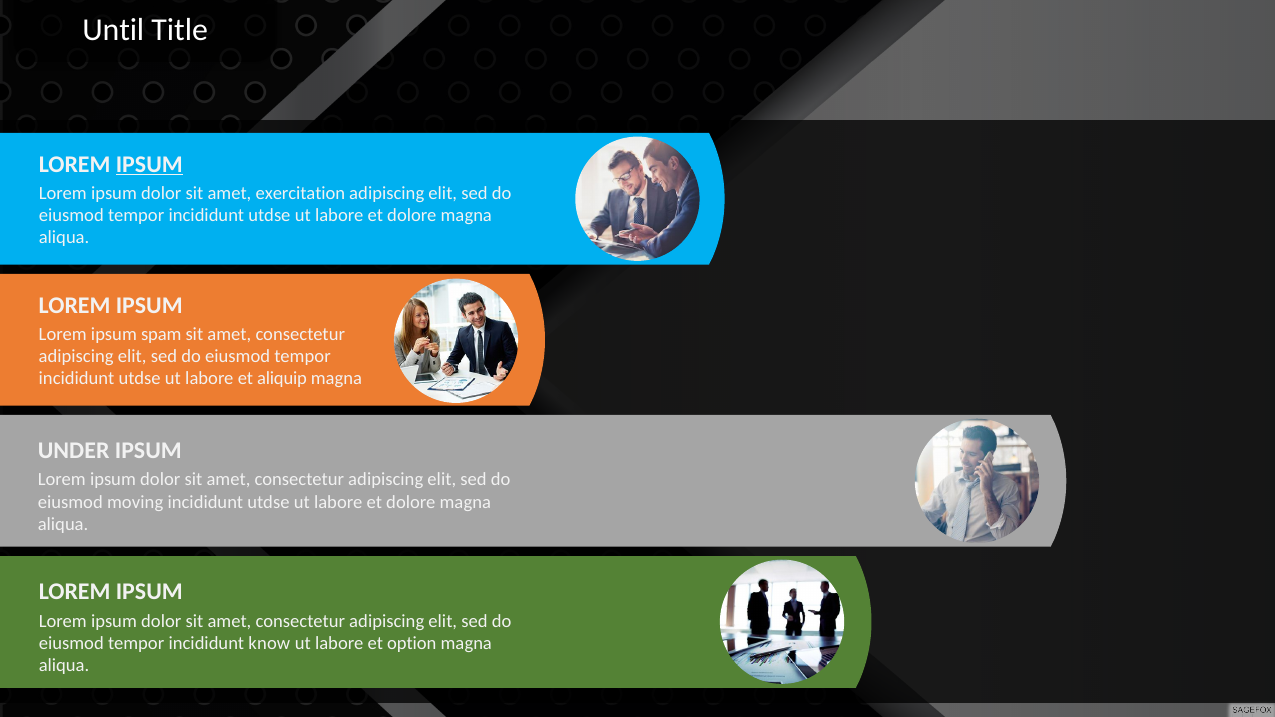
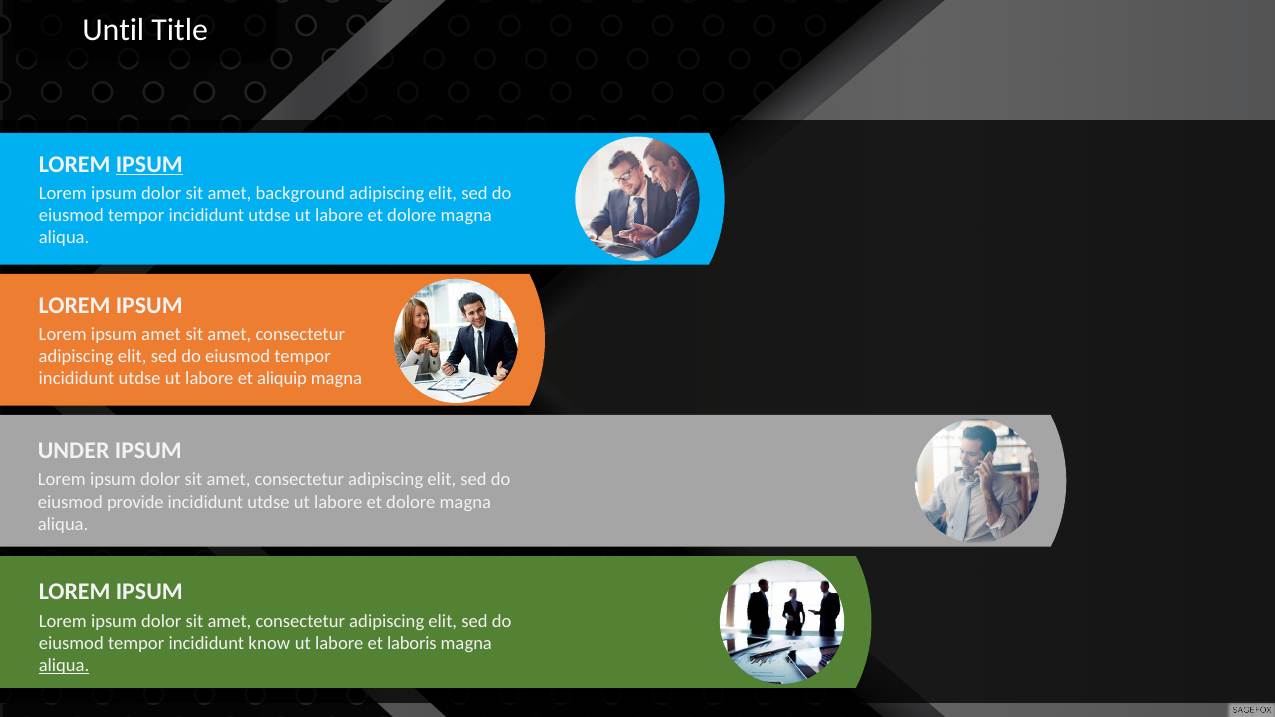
exercitation: exercitation -> background
ipsum spam: spam -> amet
moving: moving -> provide
option: option -> laboris
aliqua at (64, 666) underline: none -> present
